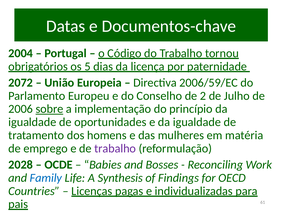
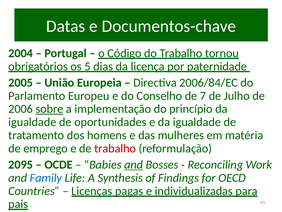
2072: 2072 -> 2005
2006/59/EC: 2006/59/EC -> 2006/84/EC
2: 2 -> 7
trabalho at (115, 148) colour: purple -> red
2028: 2028 -> 2095
and at (134, 164) underline: none -> present
